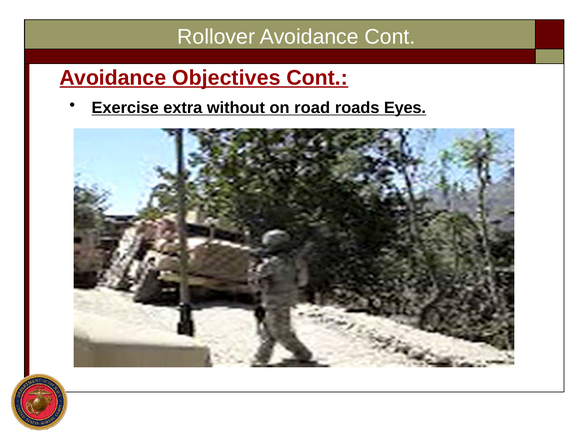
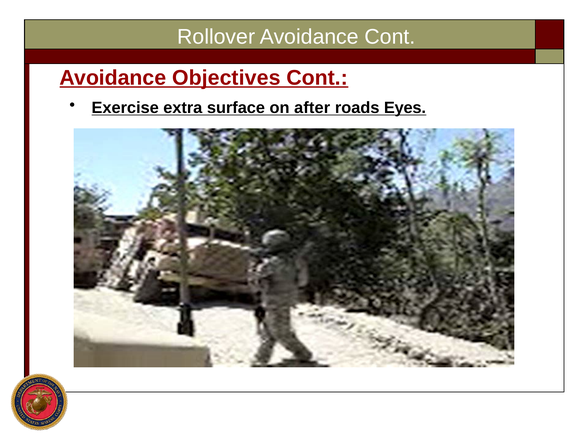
without: without -> surface
road: road -> after
